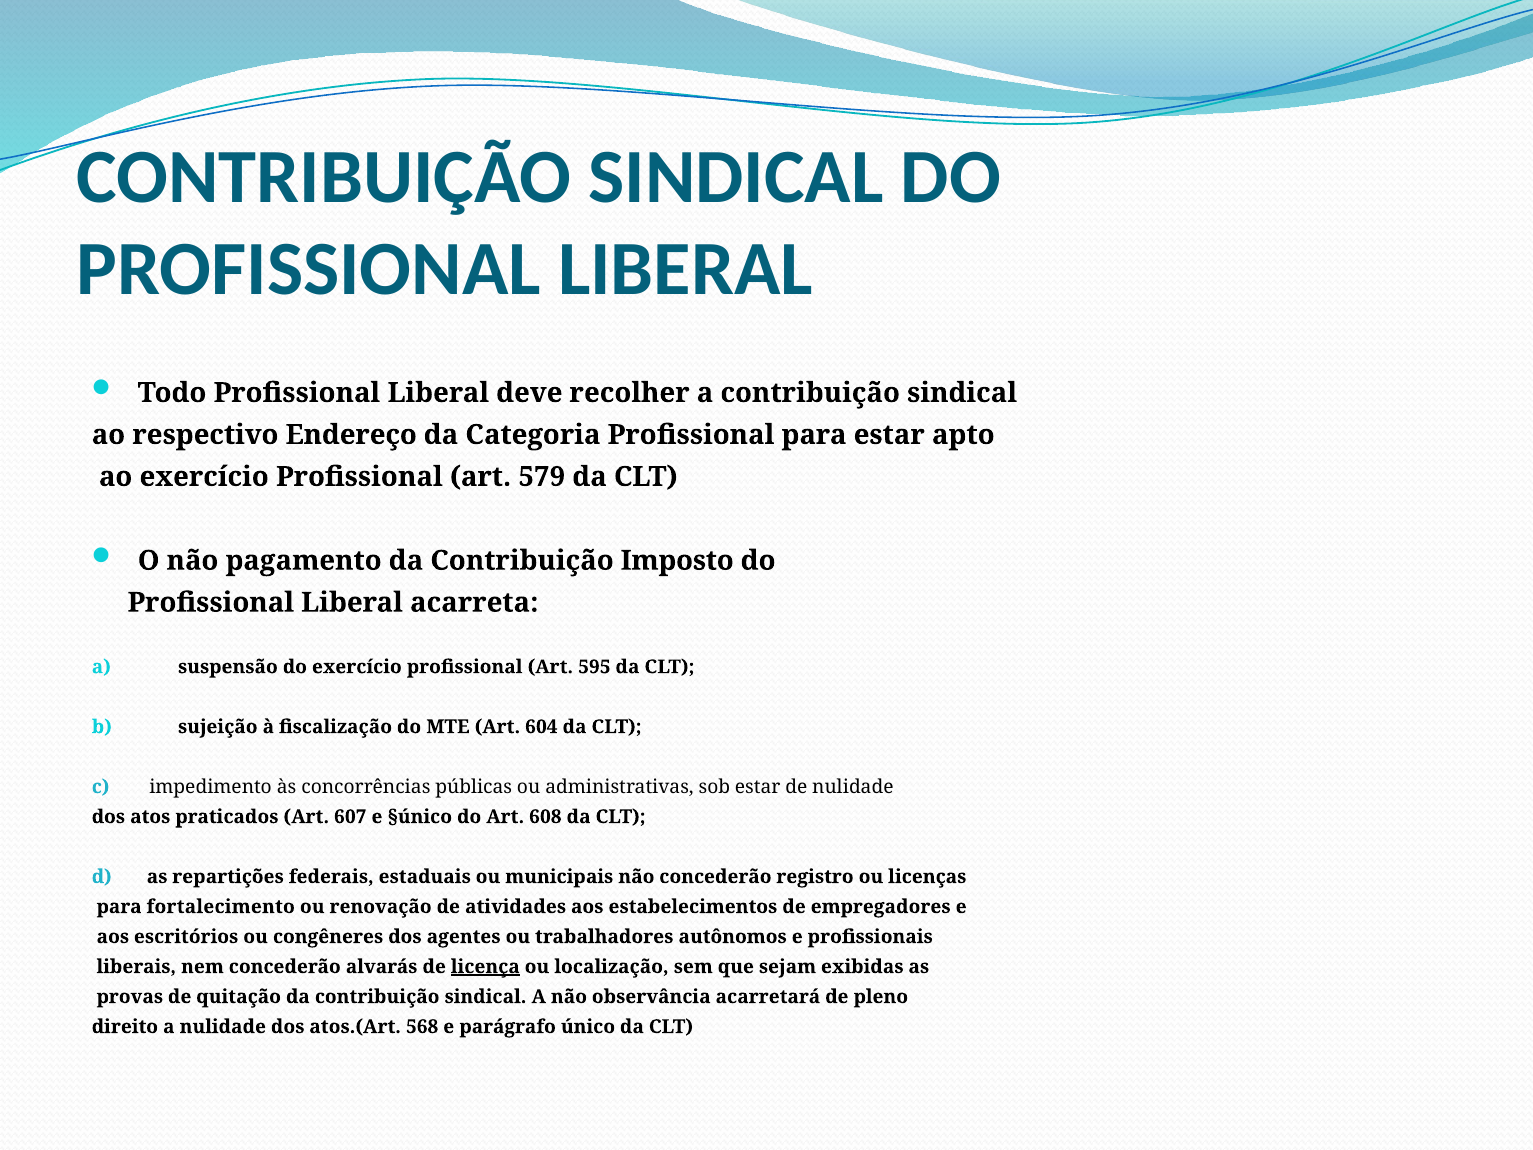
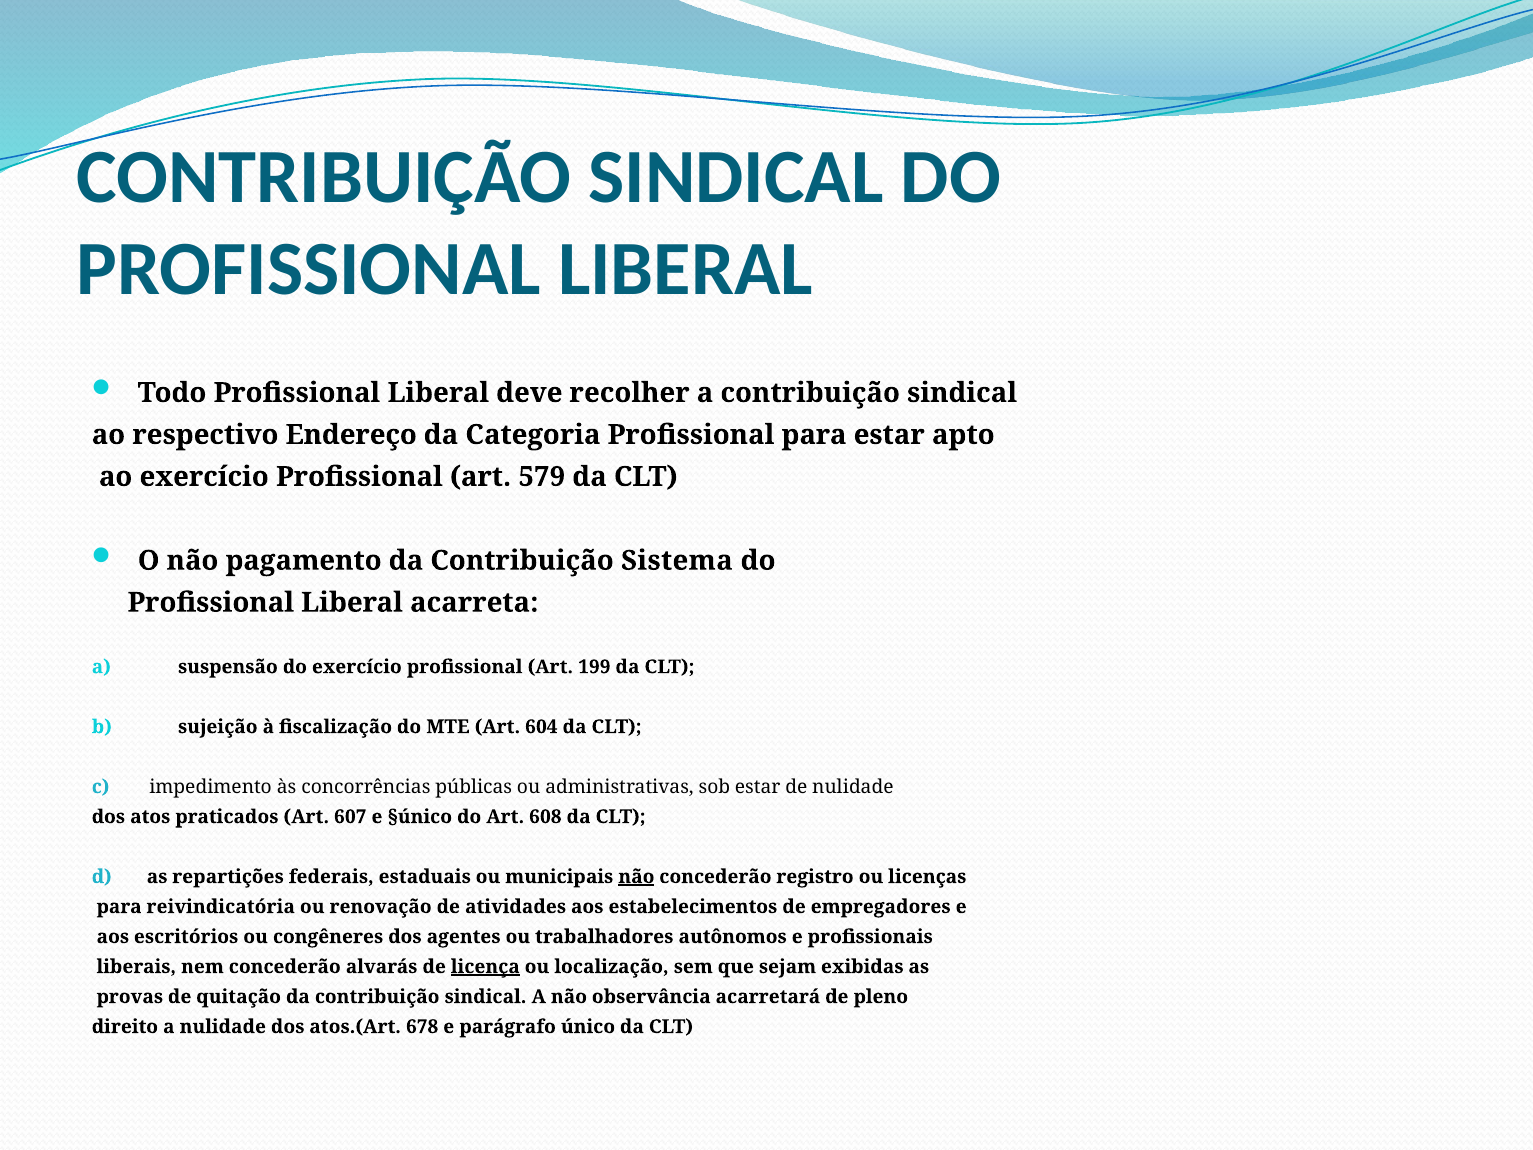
Imposto: Imposto -> Sistema
595: 595 -> 199
não at (636, 877) underline: none -> present
fortalecimento: fortalecimento -> reivindicatória
568: 568 -> 678
